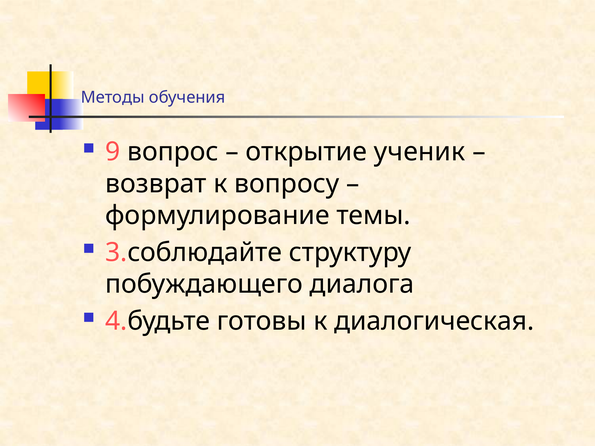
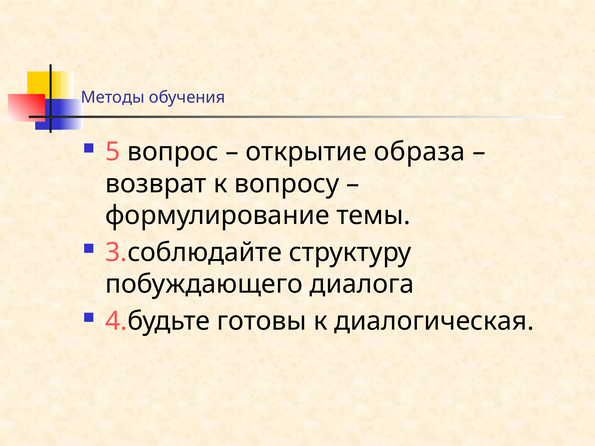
9: 9 -> 5
ученик: ученик -> образа
